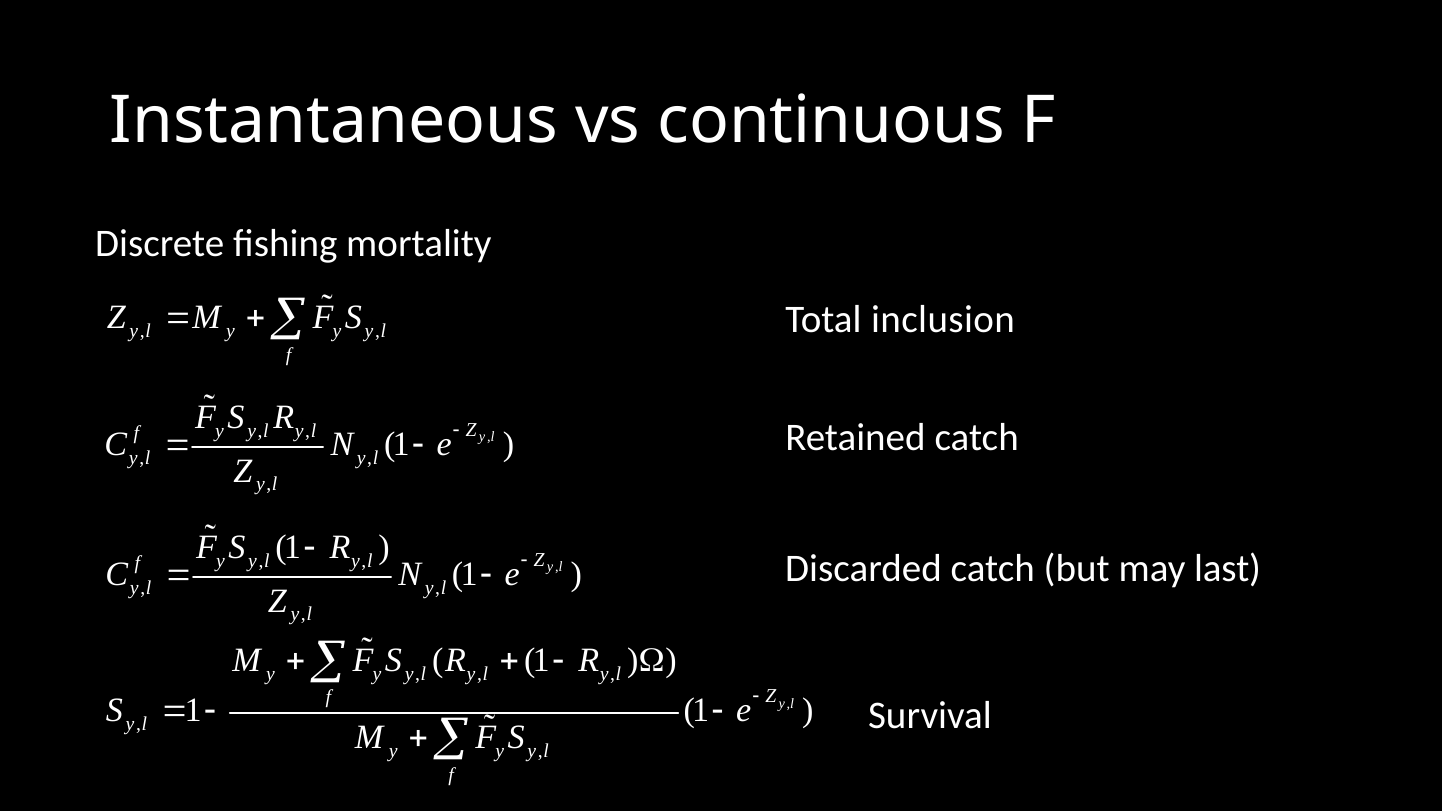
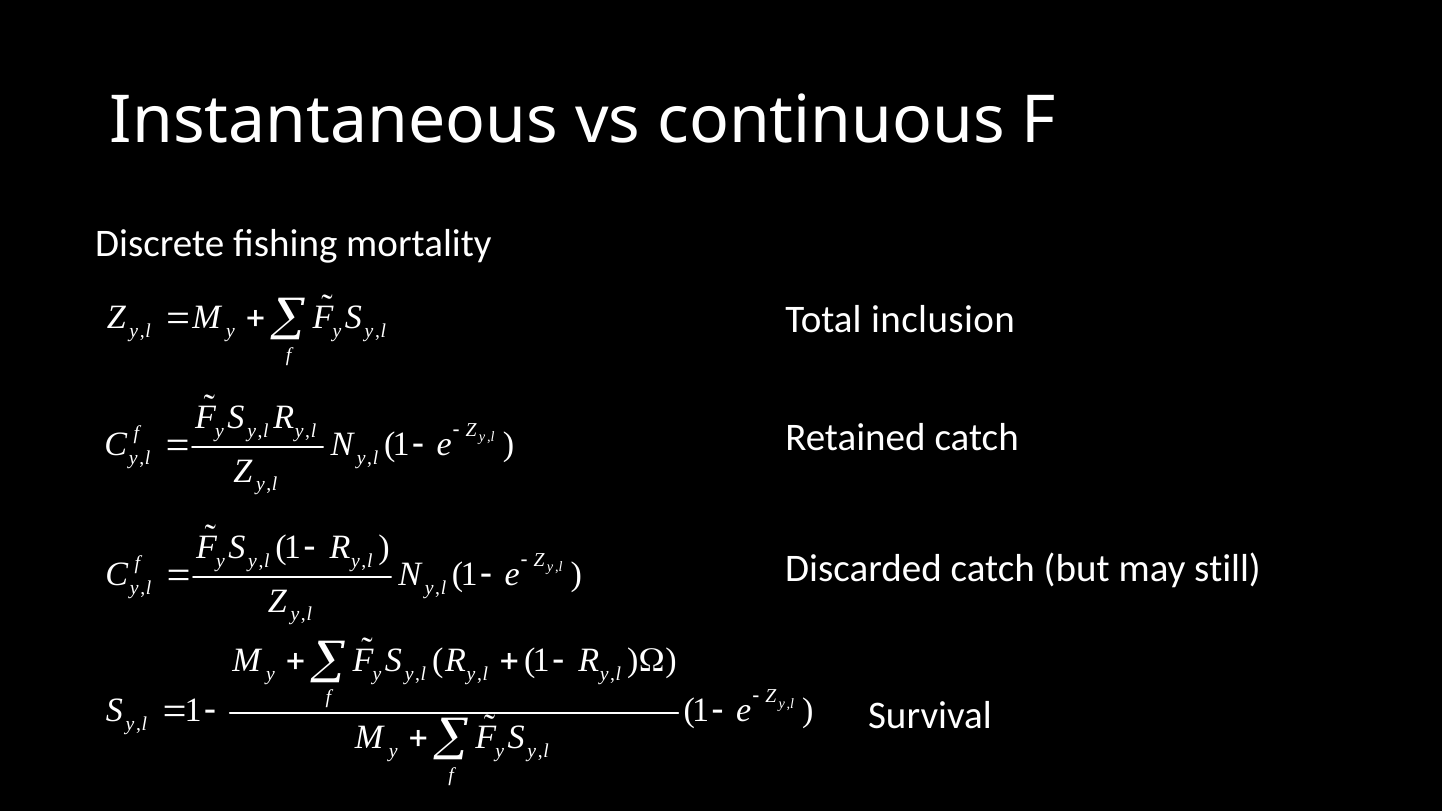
last: last -> still
